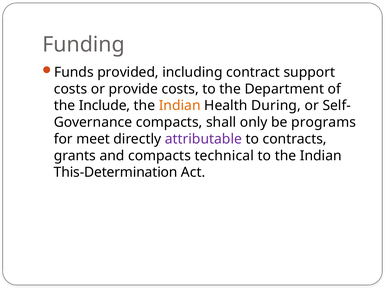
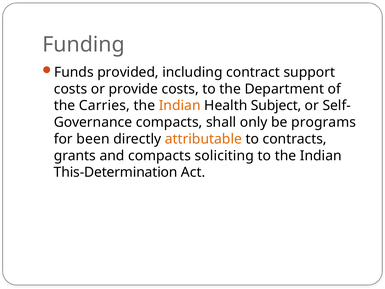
Include: Include -> Carries
During: During -> Subject
meet: meet -> been
attributable colour: purple -> orange
technical: technical -> soliciting
